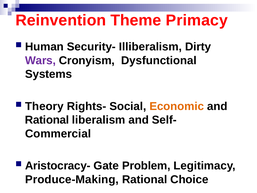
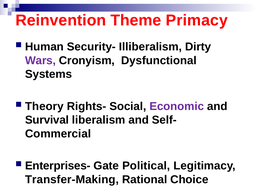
Economic colour: orange -> purple
Rational at (47, 120): Rational -> Survival
Aristocracy-: Aristocracy- -> Enterprises-
Problem: Problem -> Political
Produce-Making: Produce-Making -> Transfer-Making
